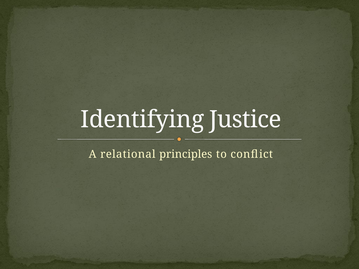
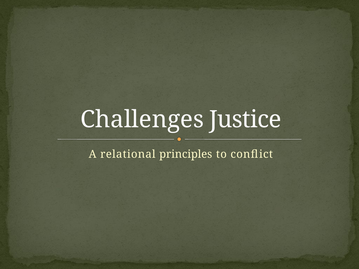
Identifying: Identifying -> Challenges
